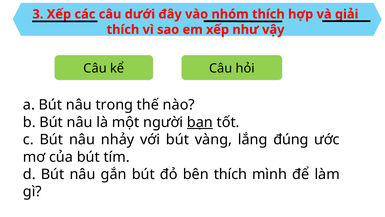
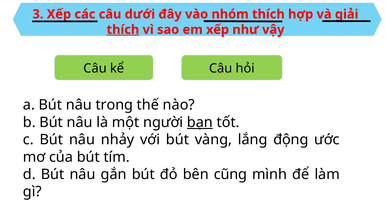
thích at (123, 30) underline: none -> present
đúng: đúng -> động
bên thích: thích -> cũng
